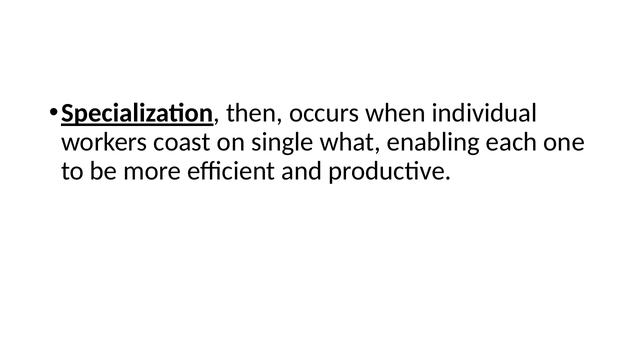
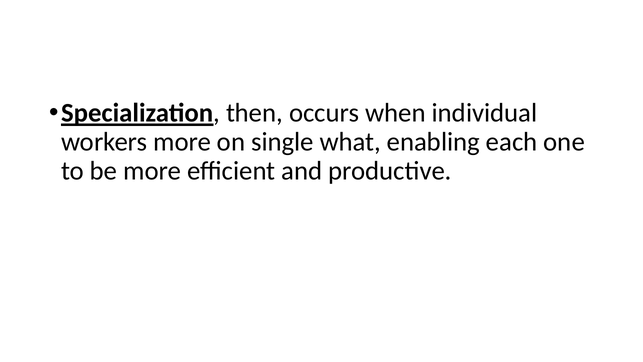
workers coast: coast -> more
